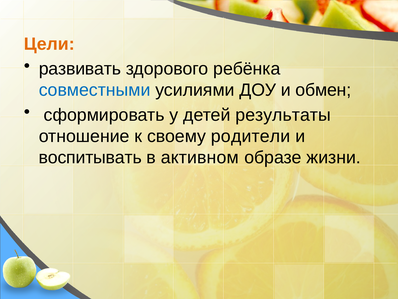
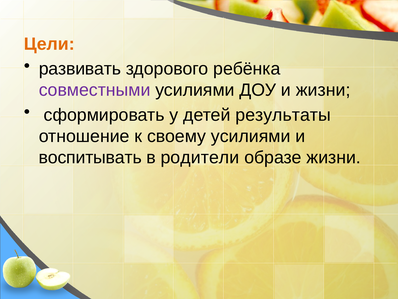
совместными colour: blue -> purple
и обмен: обмен -> жизни
своему родители: родители -> усилиями
активном: активном -> родители
